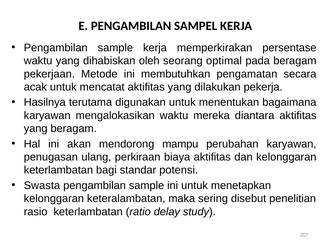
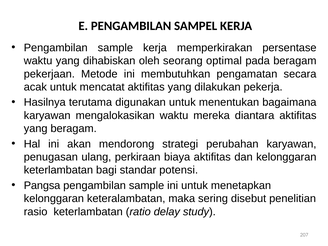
mampu: mampu -> strategi
Swasta: Swasta -> Pangsa
